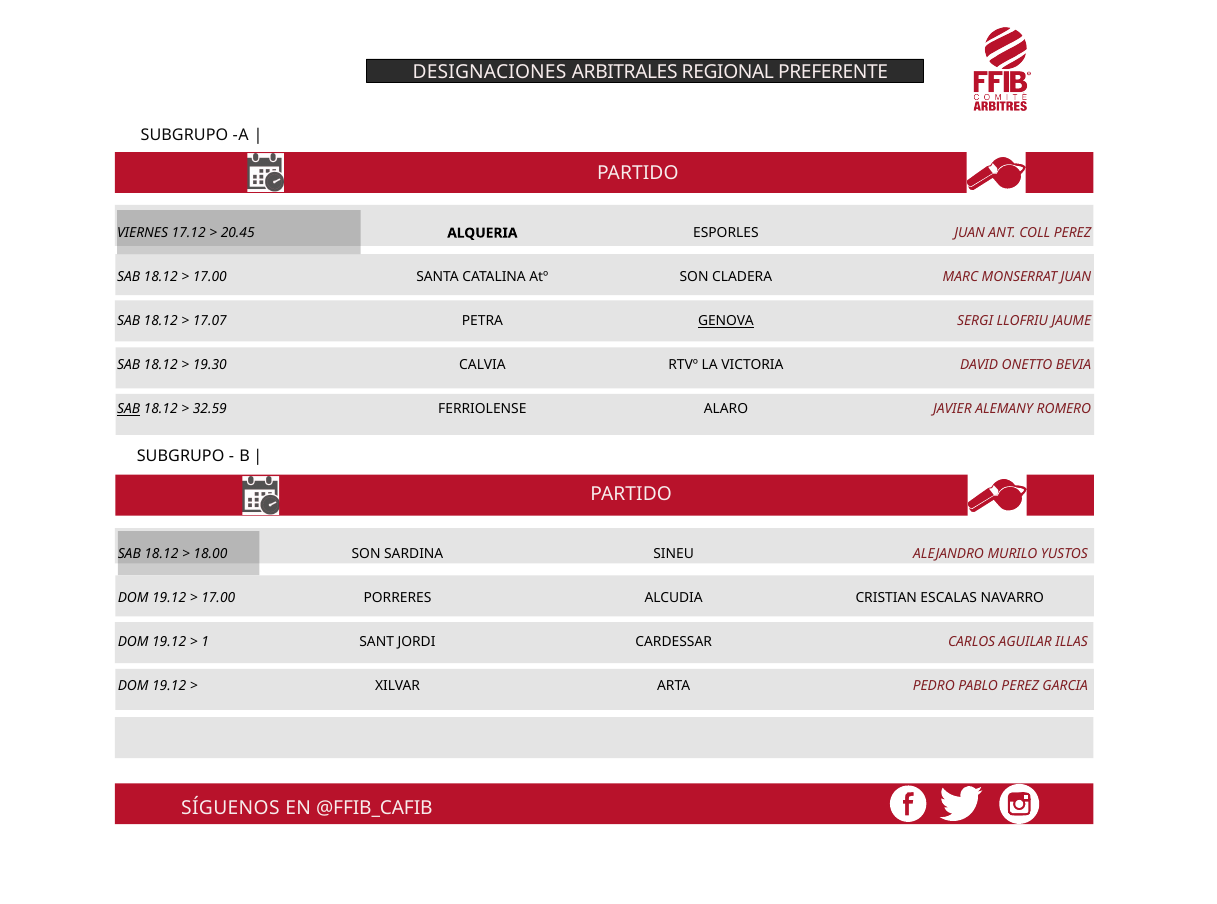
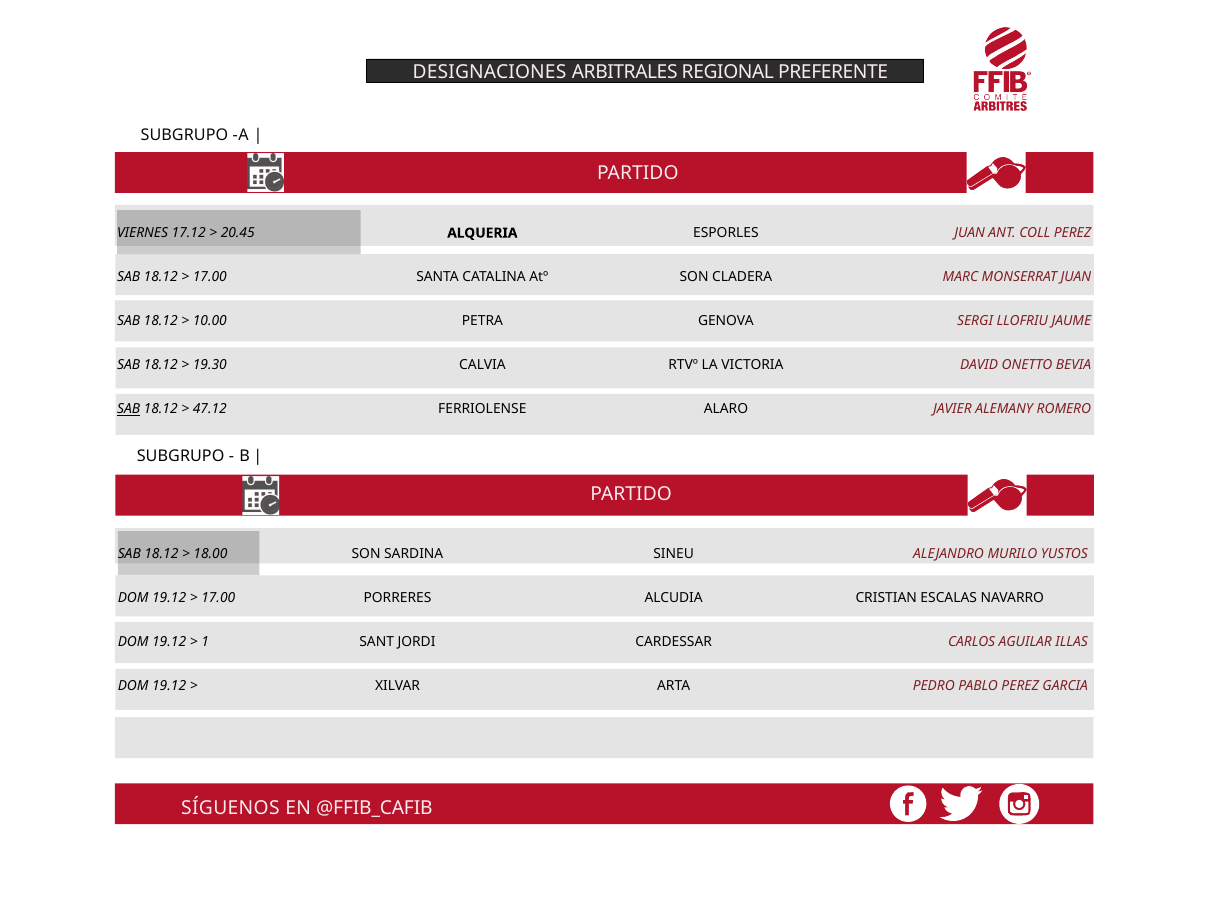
17.07: 17.07 -> 10.00
GENOVA underline: present -> none
32.59: 32.59 -> 47.12
